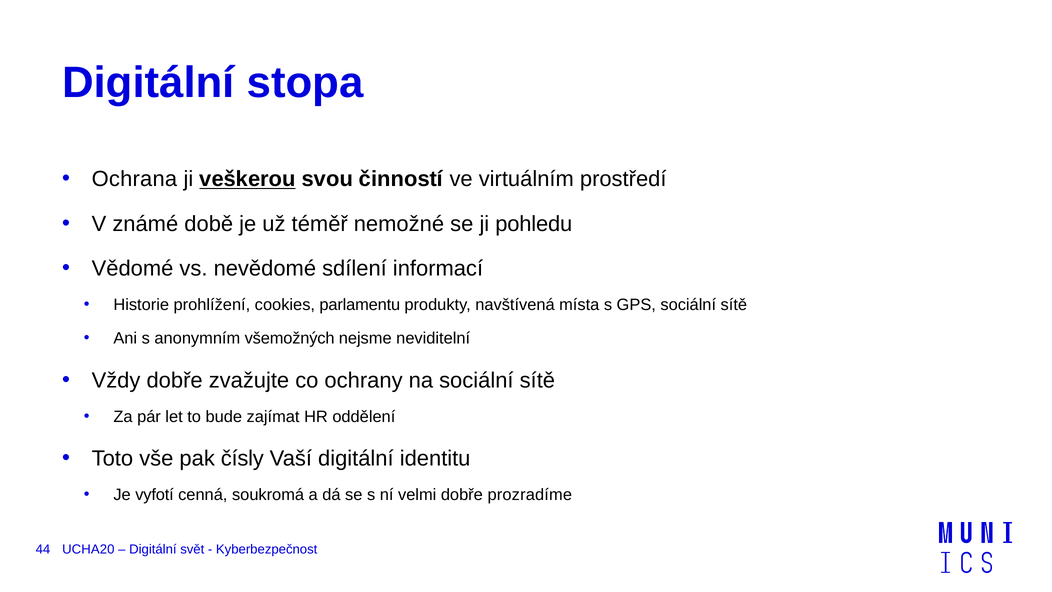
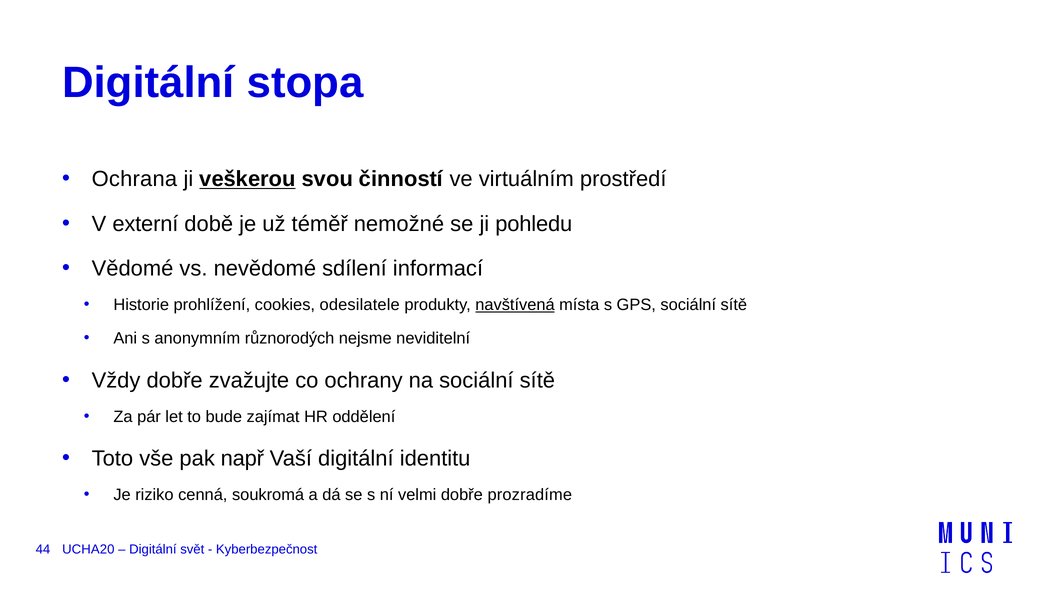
známé: známé -> externí
parlamentu: parlamentu -> odesilatele
navštívená underline: none -> present
všemožných: všemožných -> různorodých
čísly: čísly -> např
vyfotí: vyfotí -> riziko
